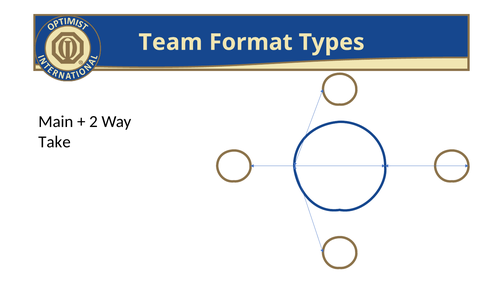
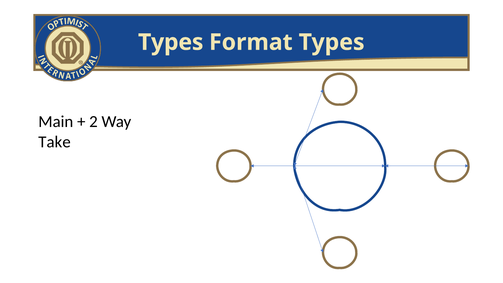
Team at (170, 42): Team -> Types
